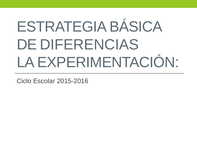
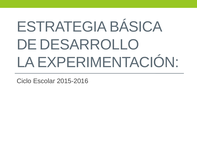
DIFERENCIAS: DIFERENCIAS -> DESARROLLO
